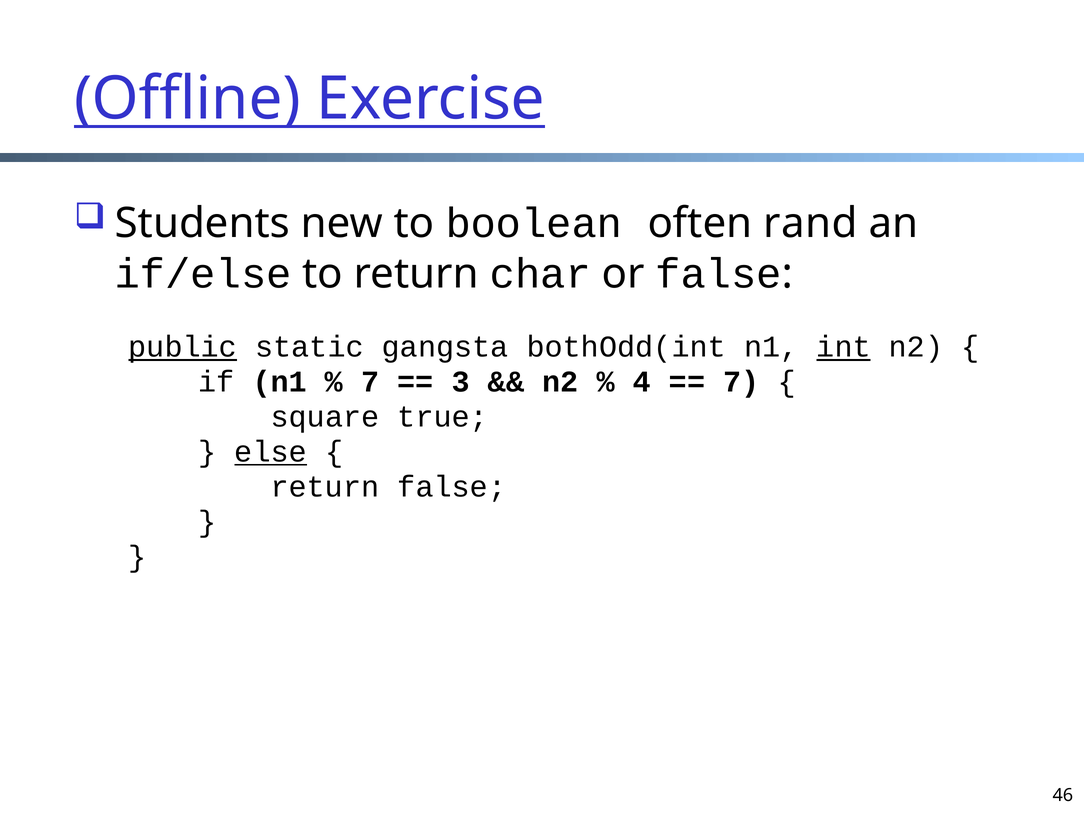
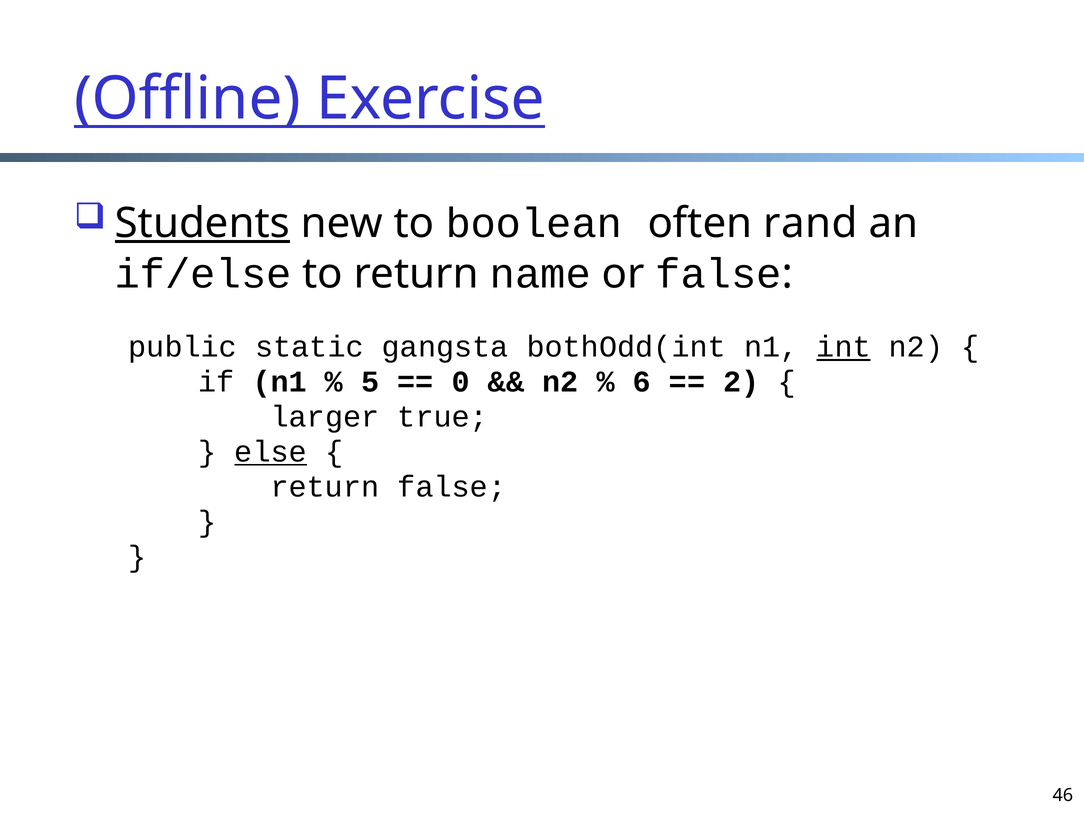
Students underline: none -> present
char: char -> name
public underline: present -> none
7 at (370, 382): 7 -> 5
3: 3 -> 0
4: 4 -> 6
7 at (741, 382): 7 -> 2
square: square -> larger
